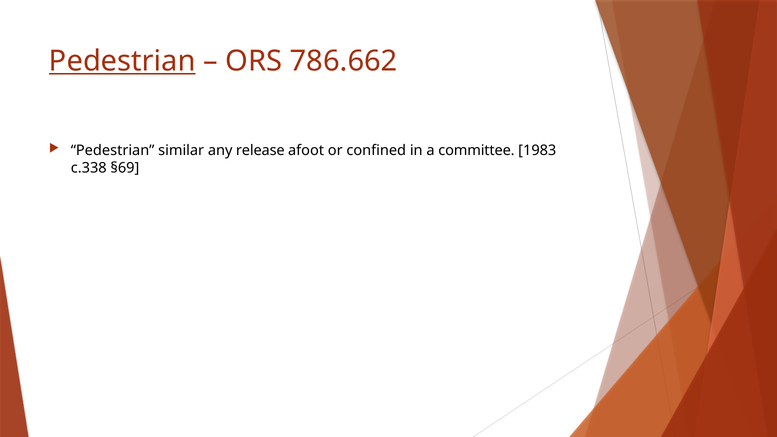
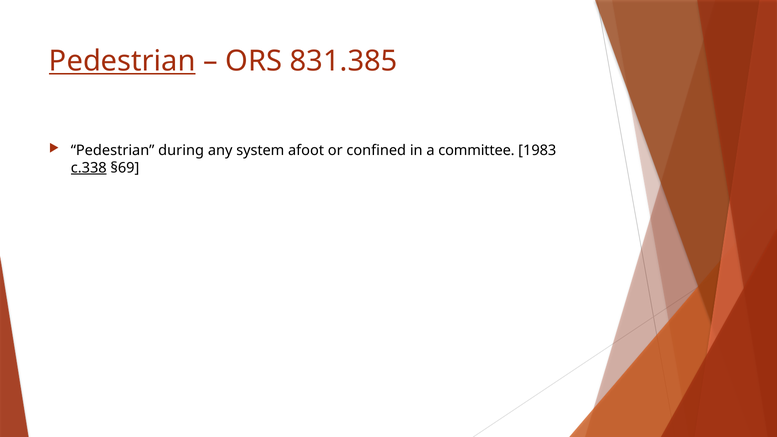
786.662: 786.662 -> 831.385
similar: similar -> during
release: release -> system
c.338 underline: none -> present
